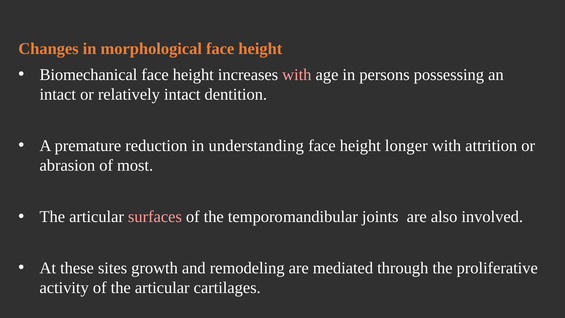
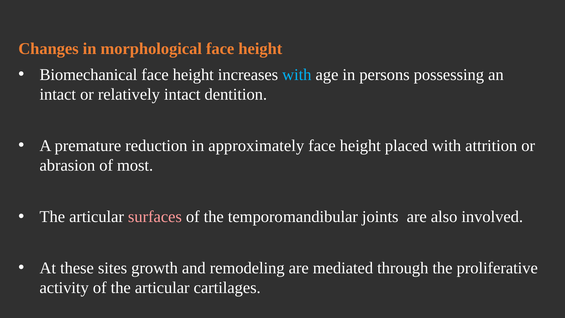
with at (297, 75) colour: pink -> light blue
understanding: understanding -> approximately
longer: longer -> placed
